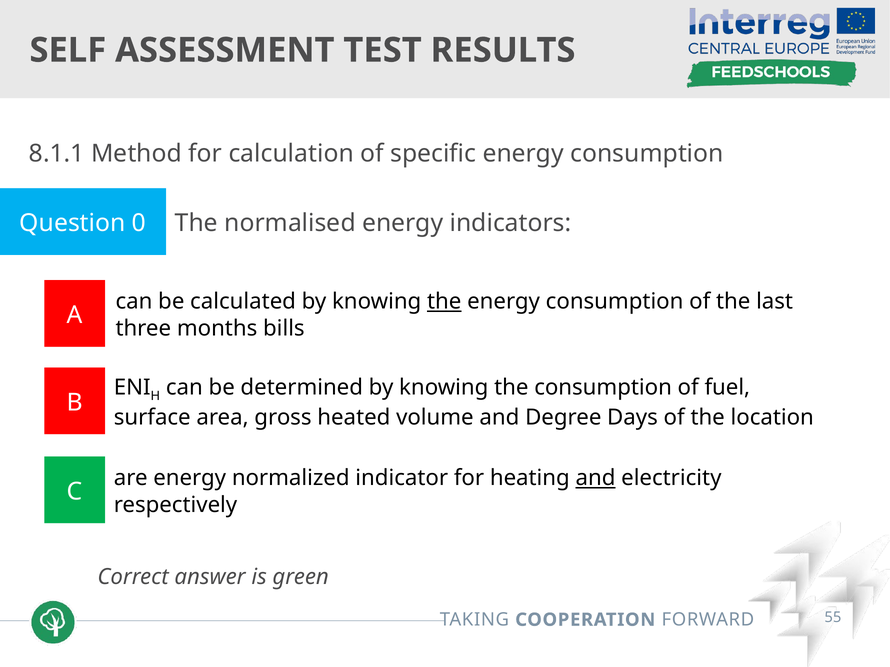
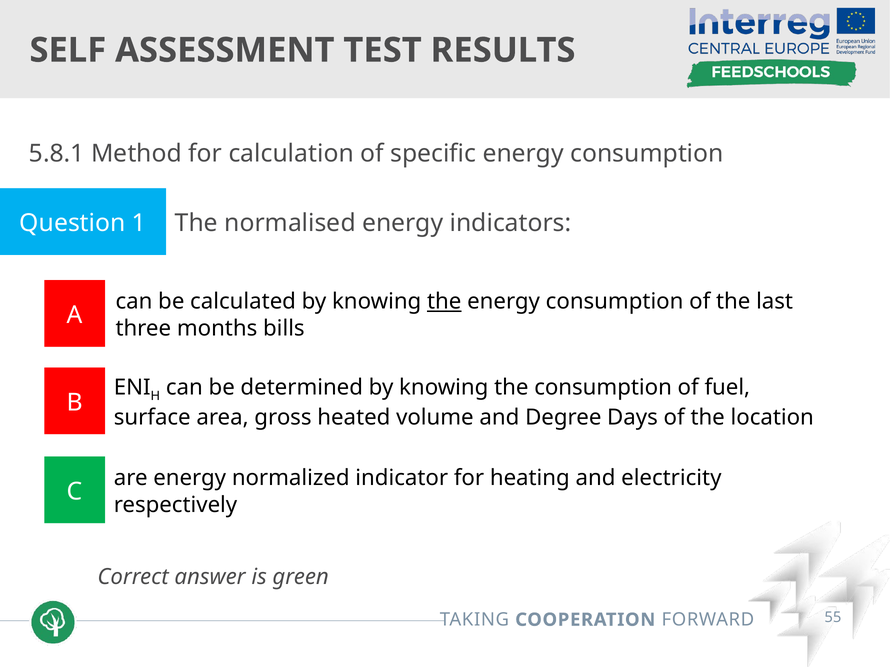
8.1.1: 8.1.1 -> 5.8.1
0: 0 -> 1
and at (596, 478) underline: present -> none
